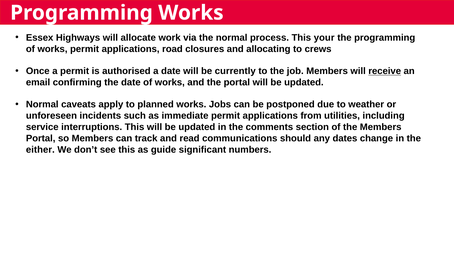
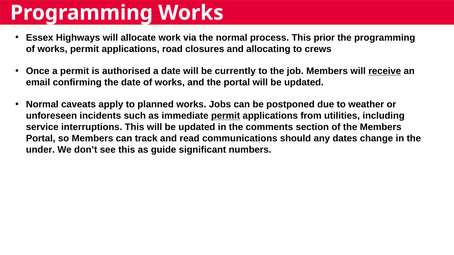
your: your -> prior
permit at (226, 116) underline: none -> present
either: either -> under
